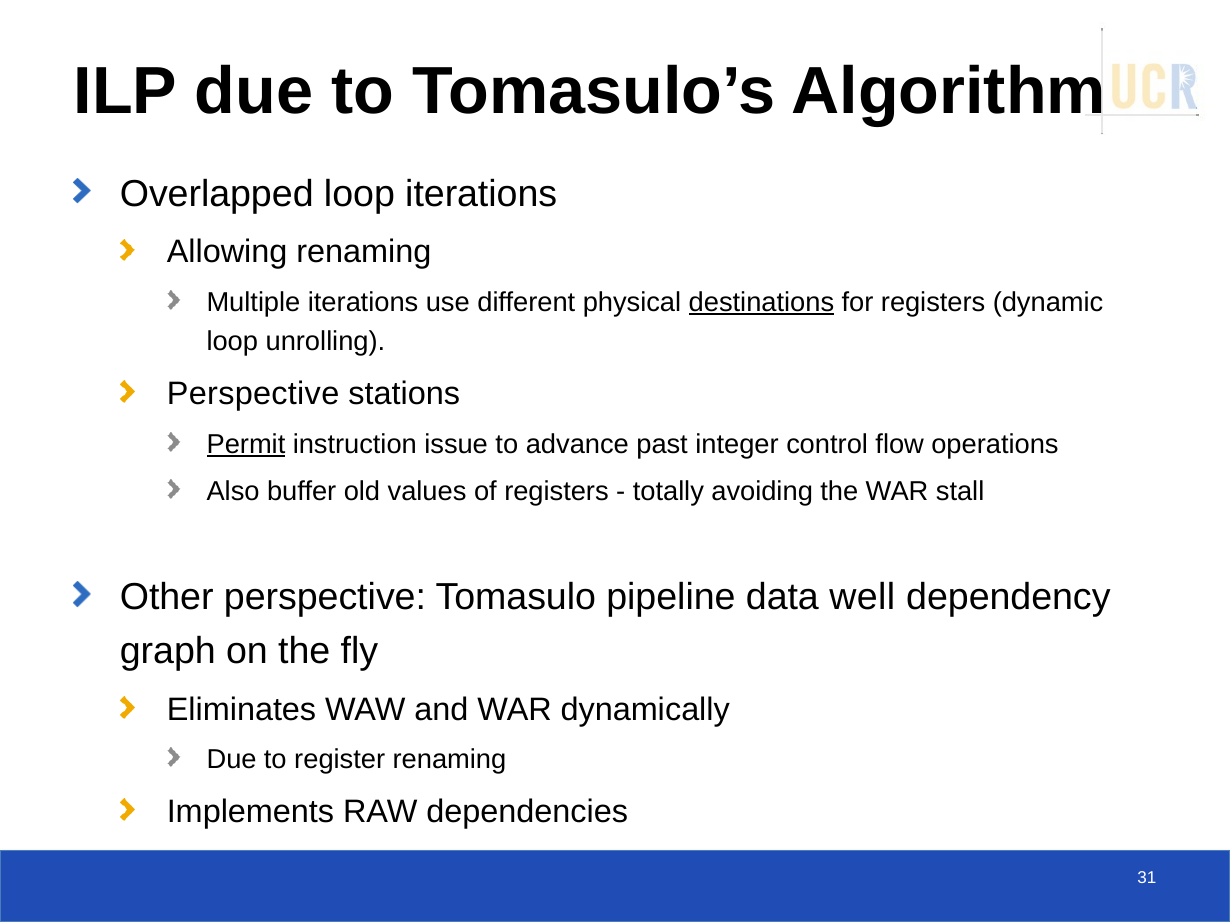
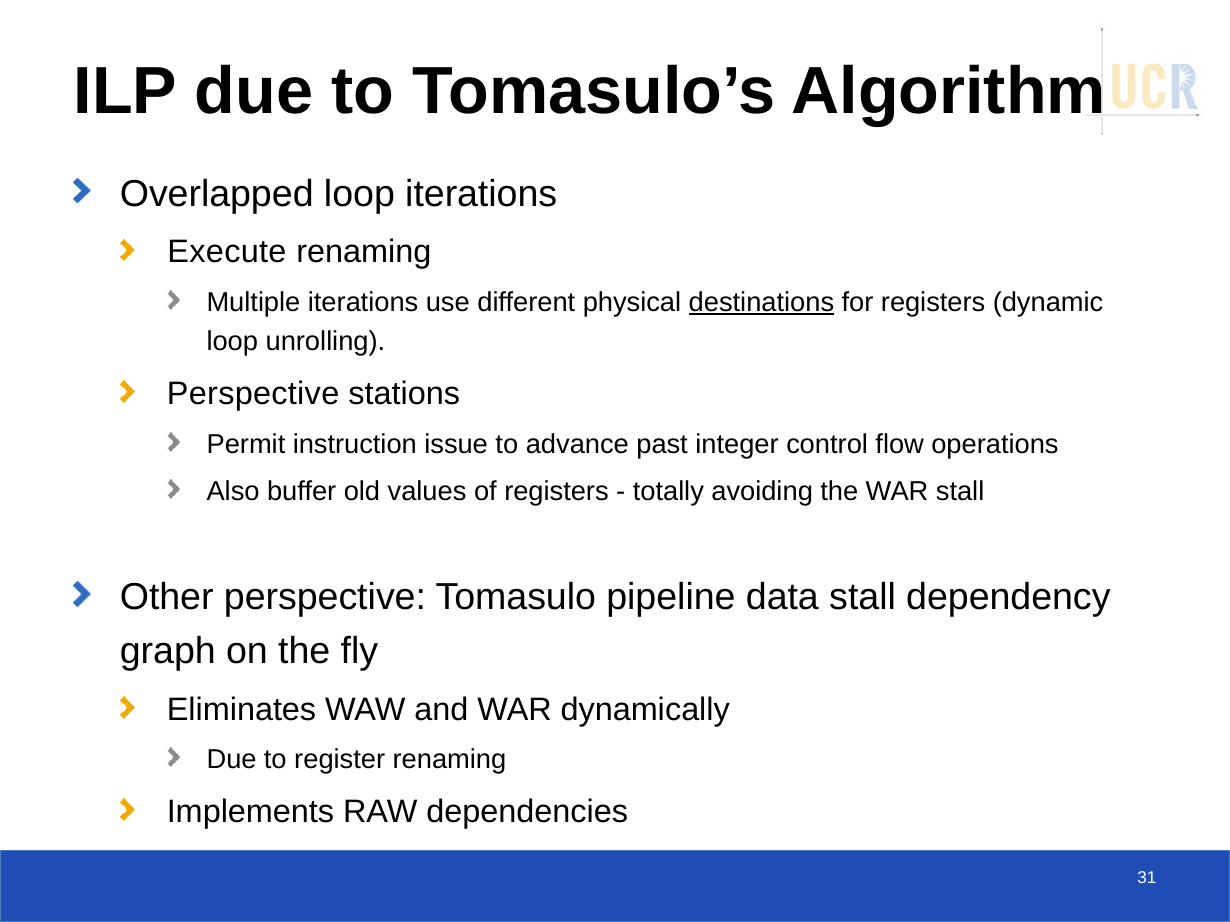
Allowing: Allowing -> Execute
Permit underline: present -> none
data well: well -> stall
